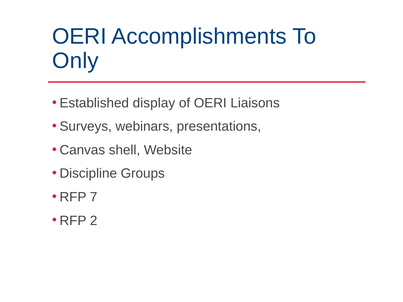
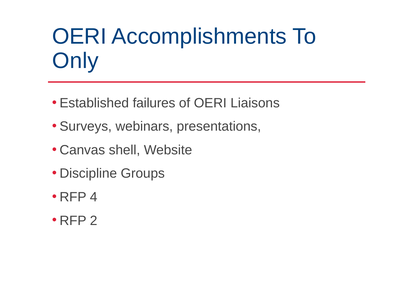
display: display -> failures
7: 7 -> 4
